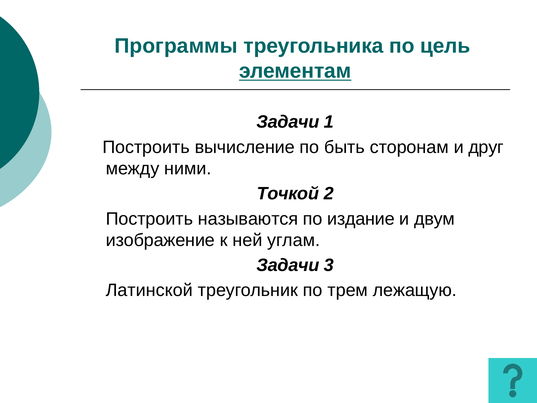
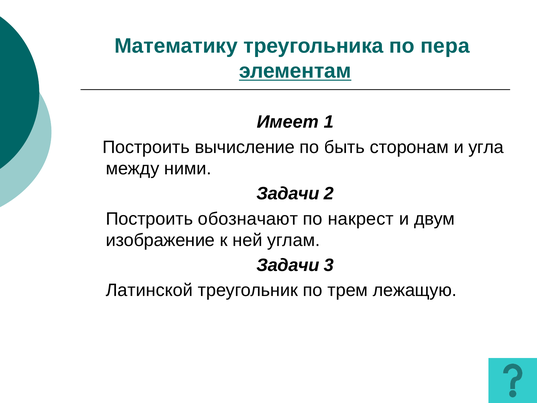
Программы: Программы -> Математику
цель: цель -> пера
Задачи at (288, 122): Задачи -> Имеет
друг: друг -> угла
Точкой at (288, 194): Точкой -> Задачи
называются: называются -> обозначают
издание: издание -> накрест
